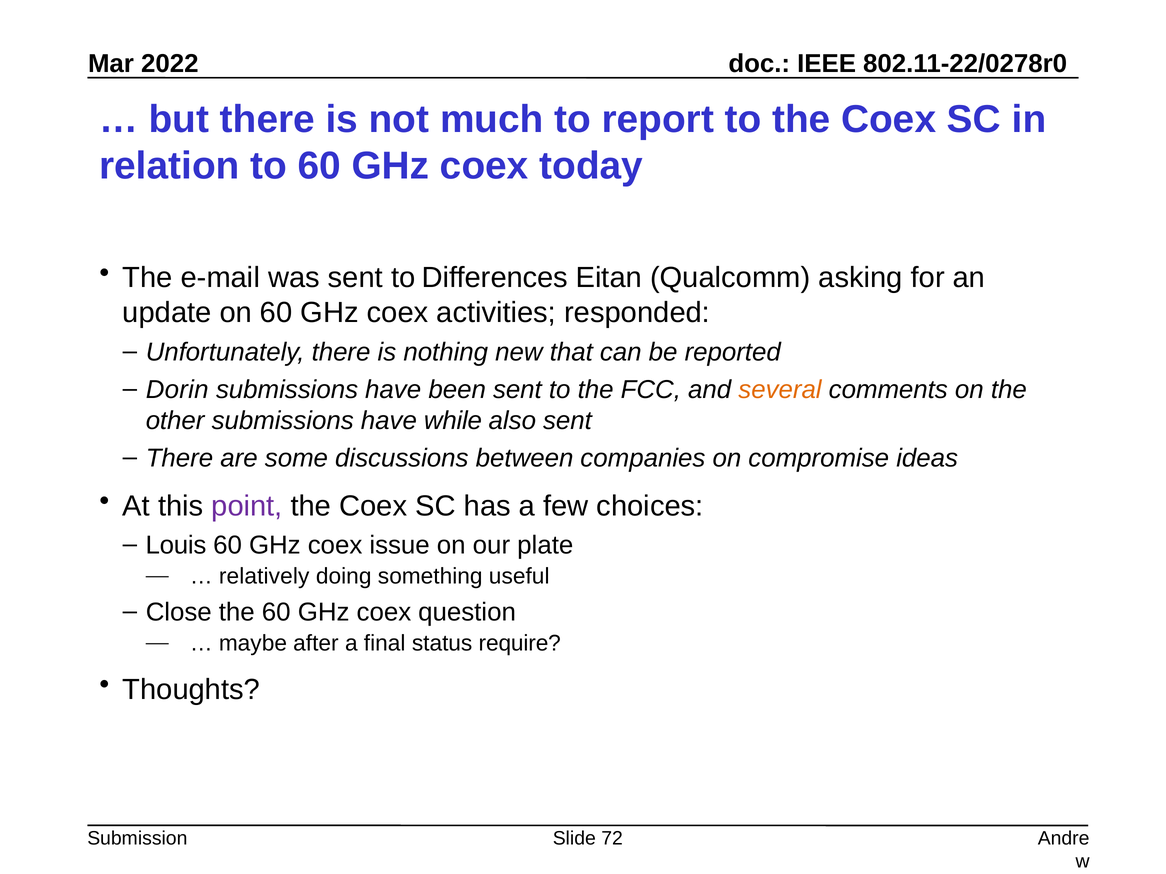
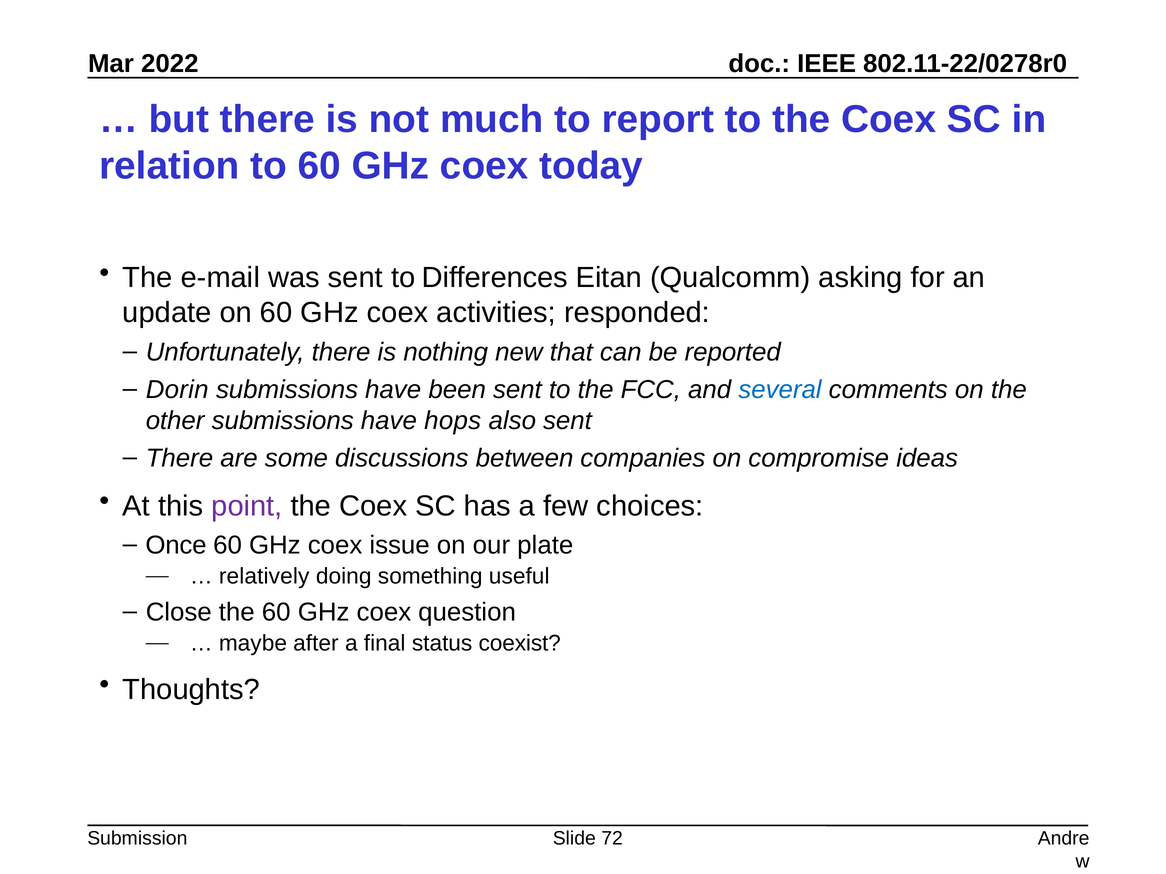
several colour: orange -> blue
while: while -> hops
Louis: Louis -> Once
require: require -> coexist
